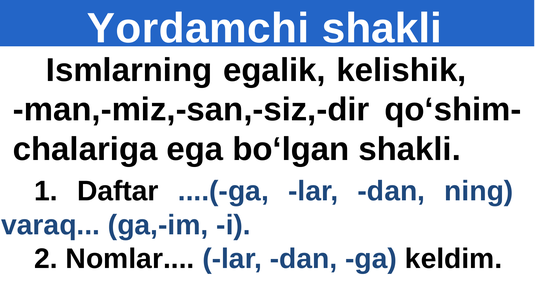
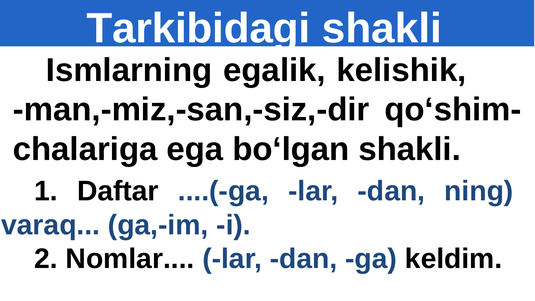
Yordamchi: Yordamchi -> Tarkibidagi
